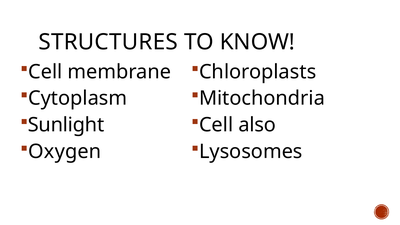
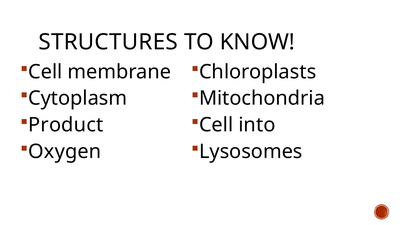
Sunlight: Sunlight -> Product
also: also -> into
